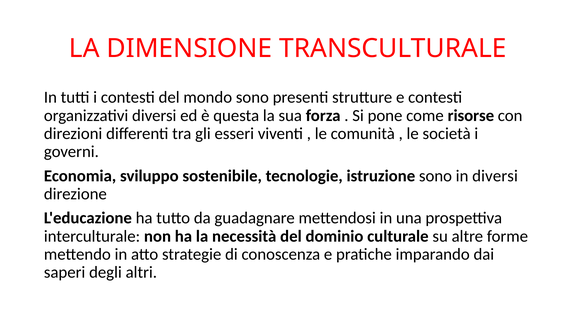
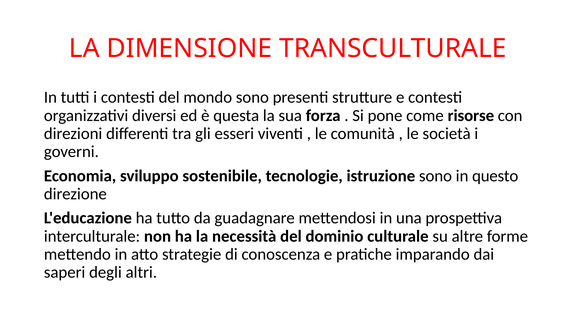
in diversi: diversi -> questo
